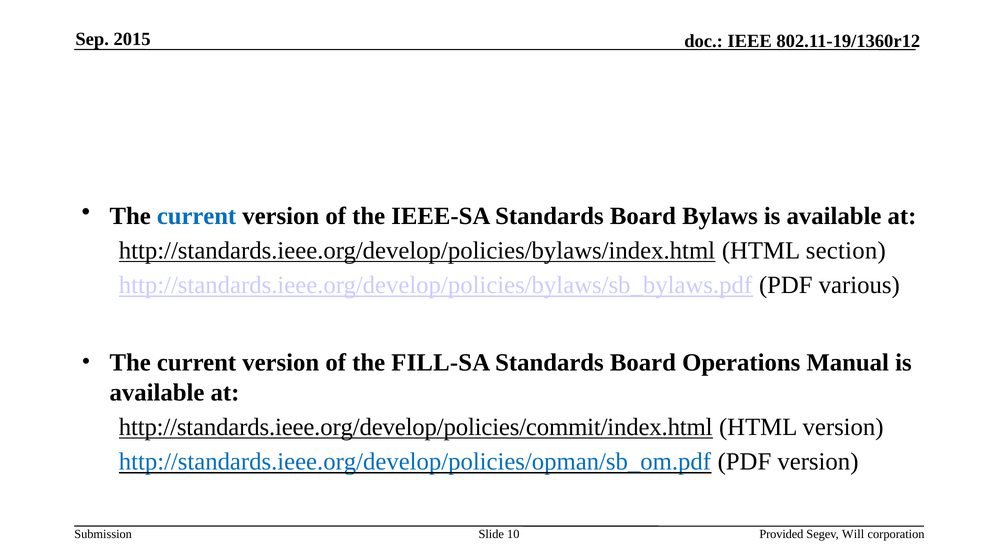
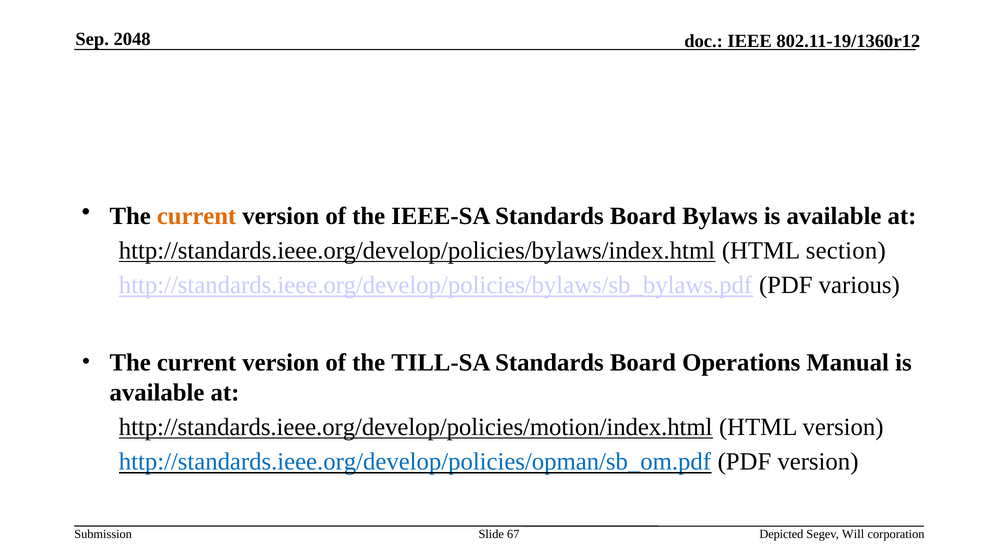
2015: 2015 -> 2048
current at (197, 216) colour: blue -> orange
FILL-SA: FILL-SA -> TILL-SA
http://standards.ieee.org/develop/policies/commit/index.html: http://standards.ieee.org/develop/policies/commit/index.html -> http://standards.ieee.org/develop/policies/motion/index.html
10: 10 -> 67
Provided: Provided -> Depicted
